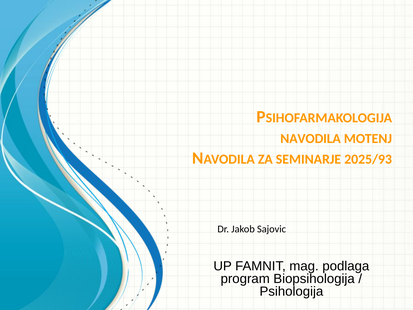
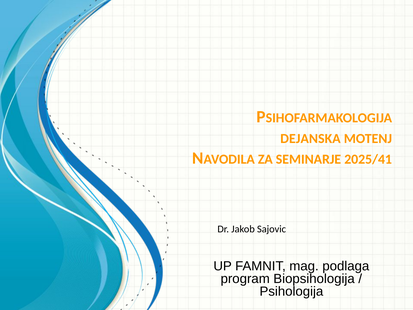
NAVODILA: NAVODILA -> DEJANSKA
2025/93: 2025/93 -> 2025/41
